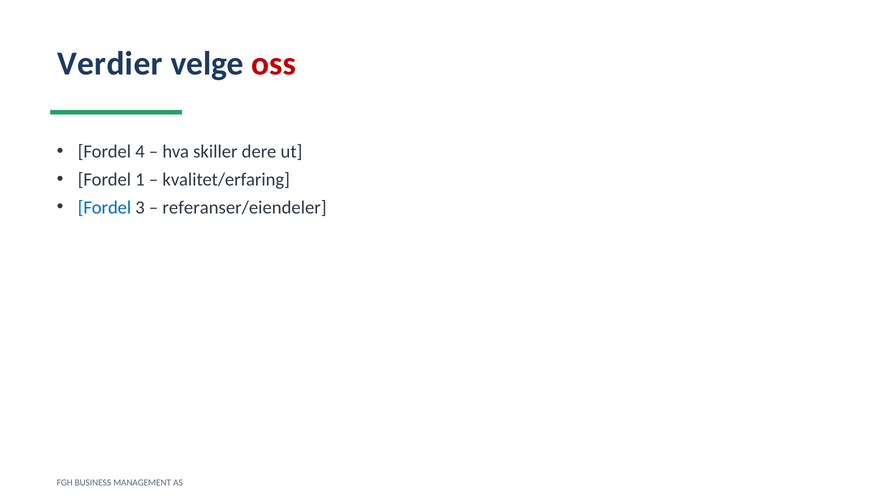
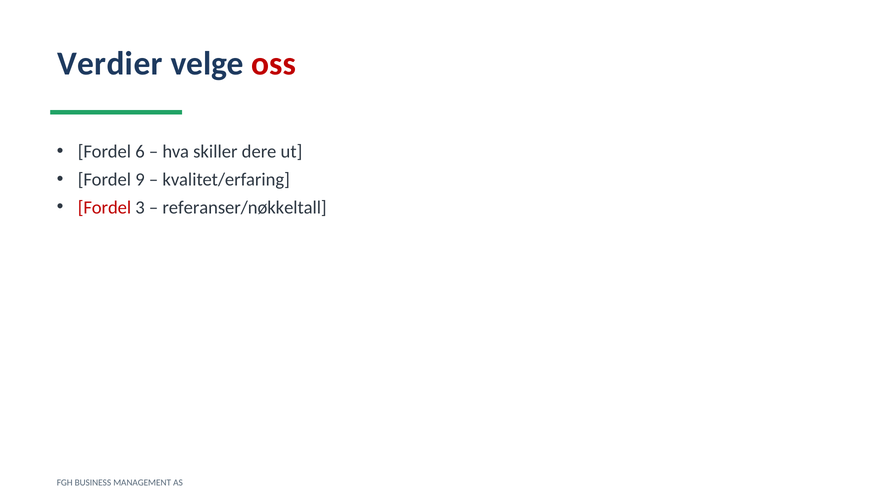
4: 4 -> 6
1: 1 -> 9
Fordel at (104, 207) colour: blue -> red
referanser/eiendeler: referanser/eiendeler -> referanser/nøkkeltall
